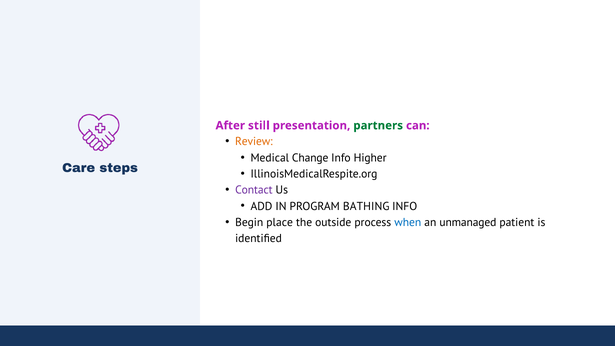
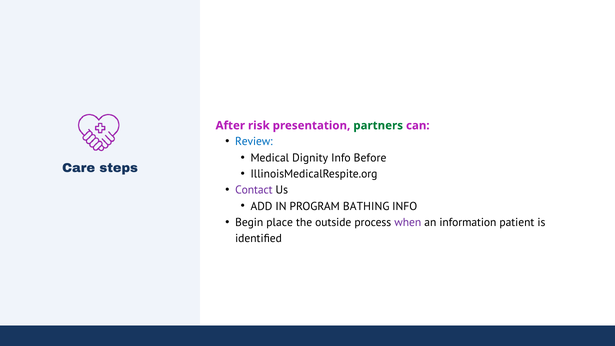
still: still -> risk
Review colour: orange -> blue
Change: Change -> Dignity
Higher: Higher -> Before
when colour: blue -> purple
unmanaged: unmanaged -> information
